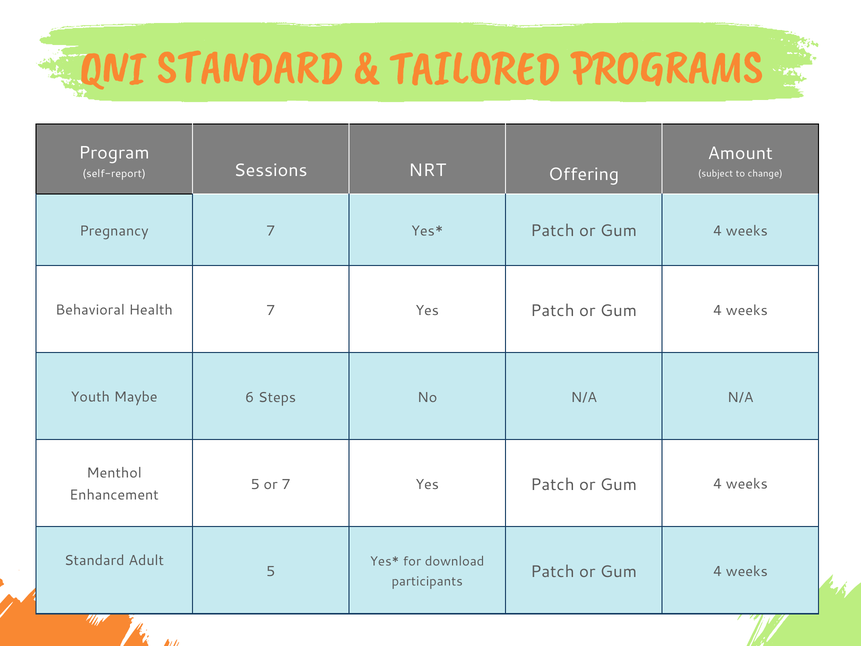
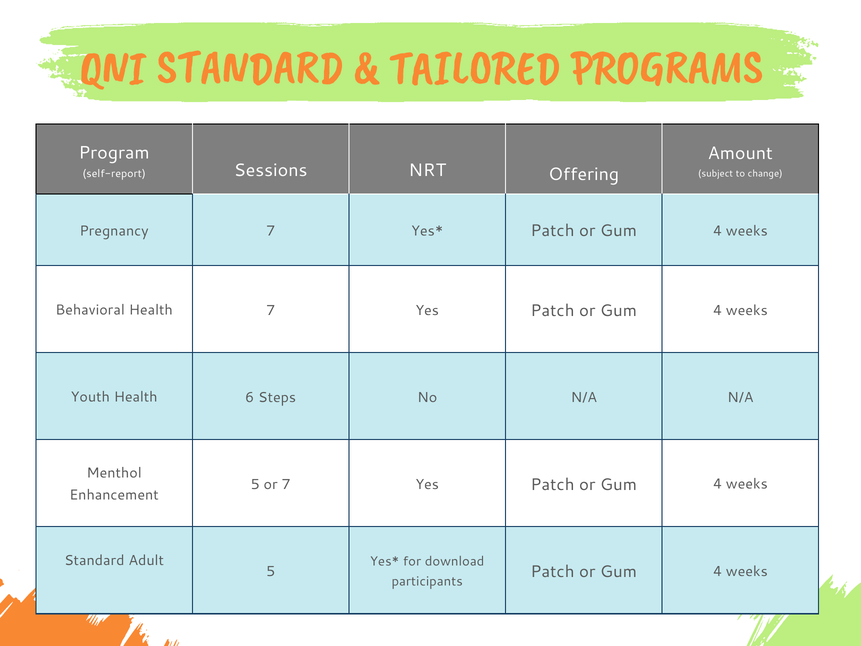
Youth Maybe: Maybe -> Health
